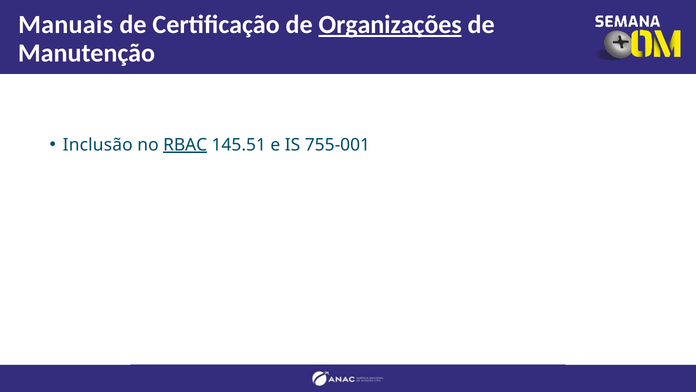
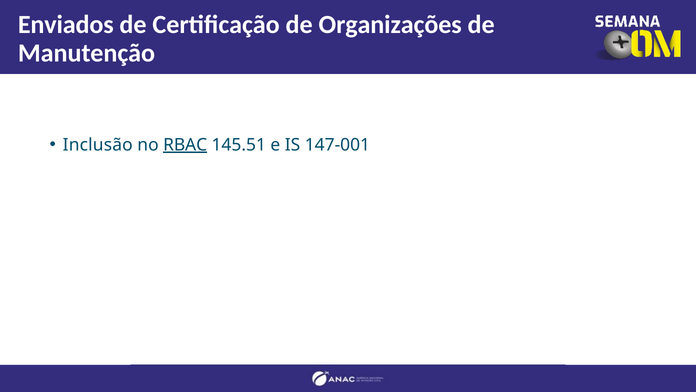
Manuais: Manuais -> Enviados
Organizações underline: present -> none
755-001: 755-001 -> 147-001
